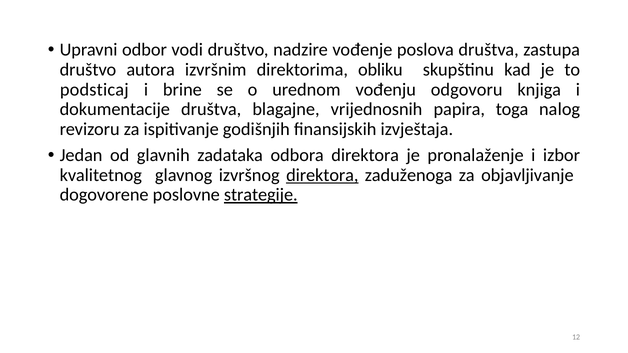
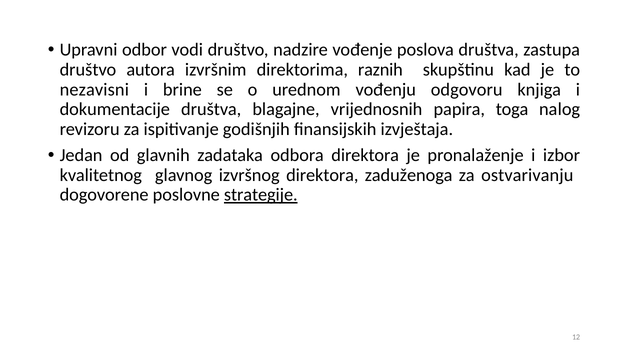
obliku: obliku -> raznih
podsticaj: podsticaj -> nezavisni
direktora at (322, 175) underline: present -> none
objavljivanje: objavljivanje -> ostvarivanju
